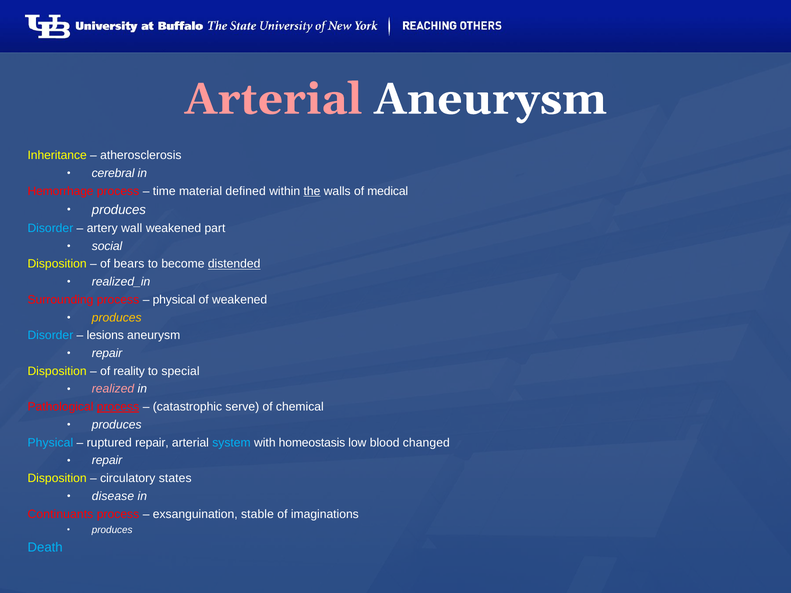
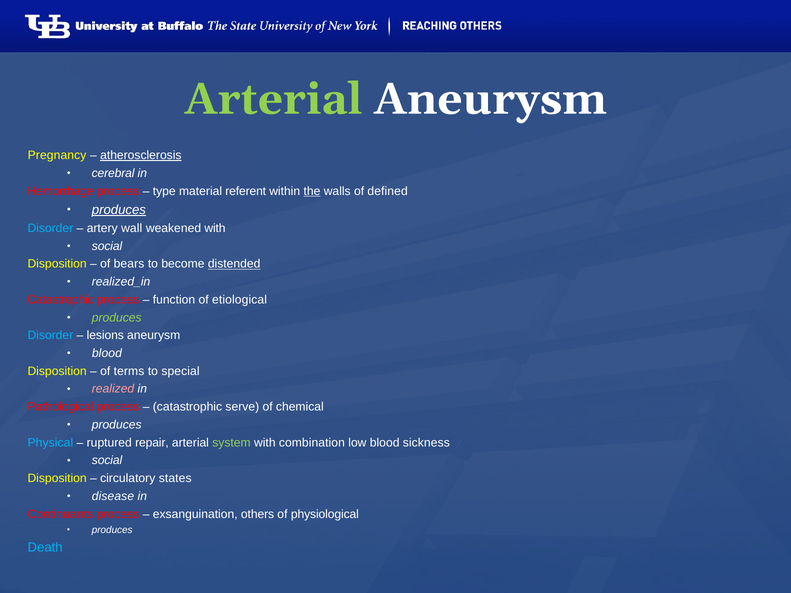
Arterial at (273, 99) colour: pink -> light green
Inheritance: Inheritance -> Pregnancy
atherosclerosis underline: none -> present
time: time -> type
defined: defined -> referent
medical: medical -> defined
produces at (119, 210) underline: none -> present
weakened part: part -> with
Surrounding at (60, 300): Surrounding -> Catastrophic
physical at (174, 300): physical -> function
of weakened: weakened -> etiological
produces at (117, 318) colour: yellow -> light green
repair at (107, 353): repair -> blood
reality: reality -> terms
process at (118, 407) underline: present -> none
system colour: light blue -> light green
homeostasis: homeostasis -> combination
changed: changed -> sickness
repair at (107, 461): repair -> social
stable: stable -> others
imaginations: imaginations -> physiological
